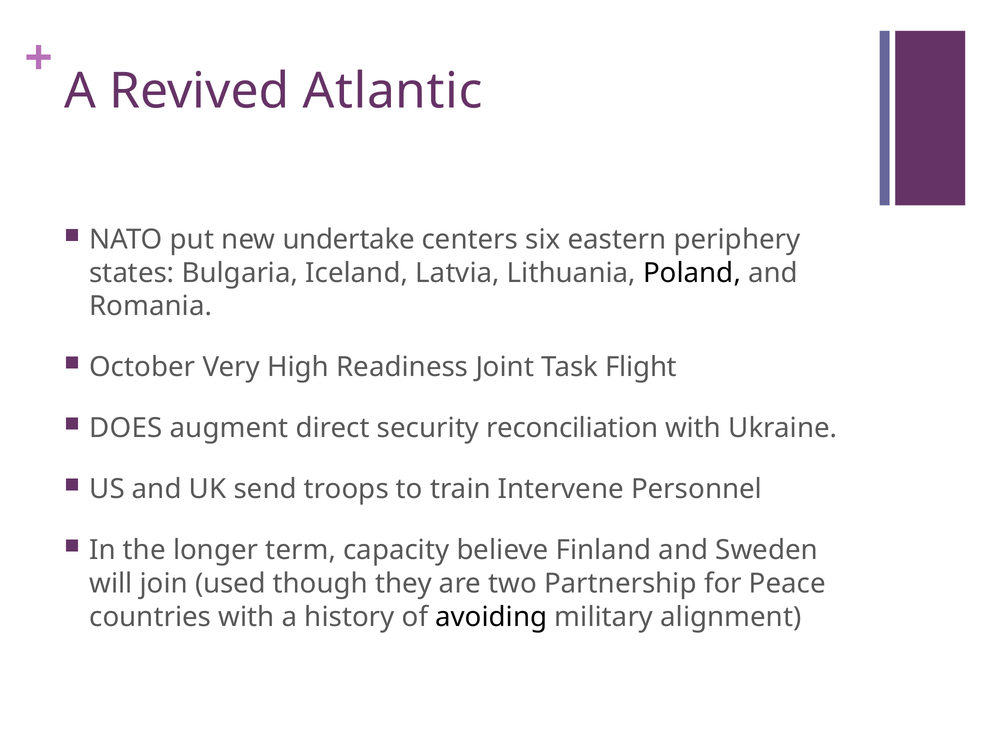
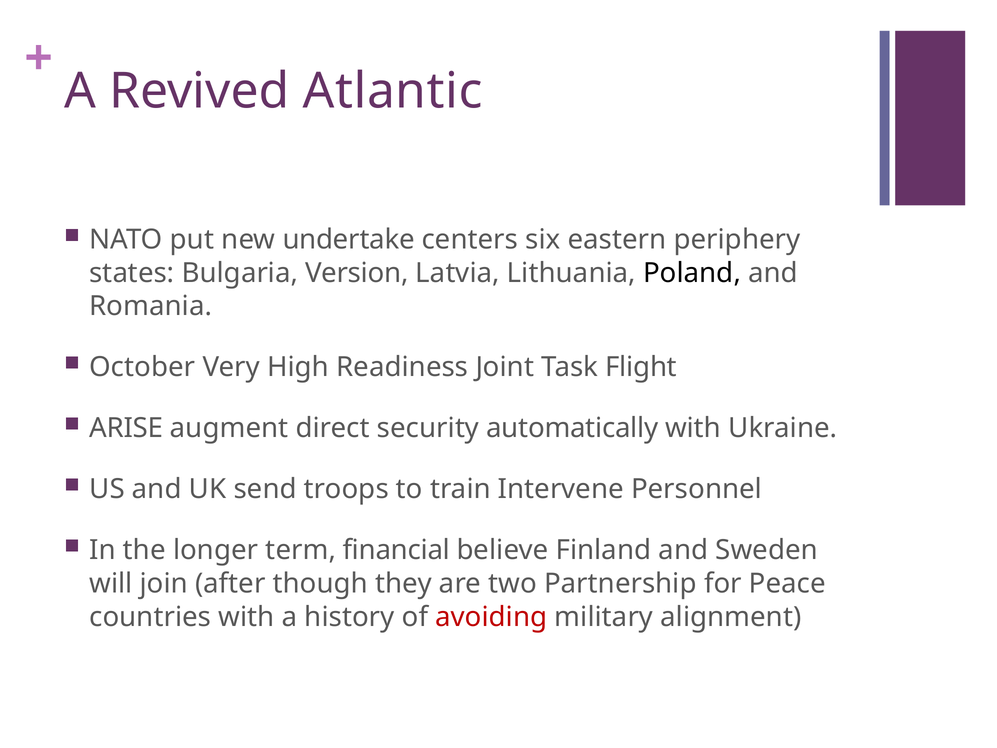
Iceland: Iceland -> Version
DOES: DOES -> ARISE
reconciliation: reconciliation -> automatically
capacity: capacity -> financial
used: used -> after
avoiding colour: black -> red
